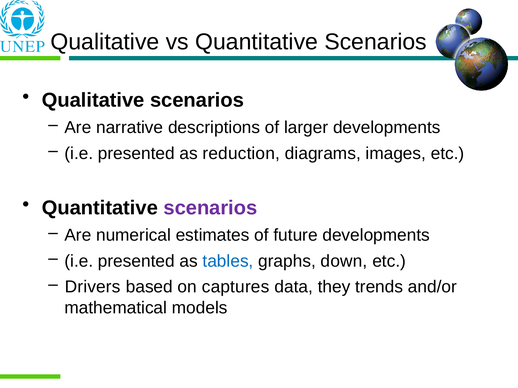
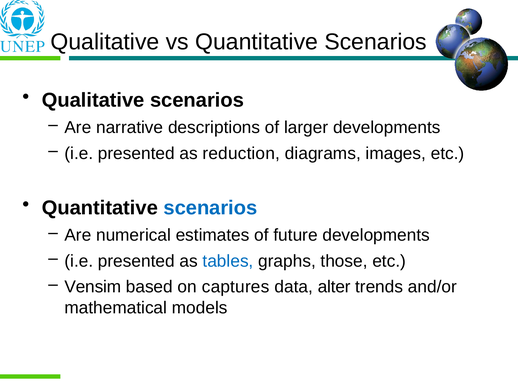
scenarios at (210, 208) colour: purple -> blue
down: down -> those
Drivers: Drivers -> Vensim
they: they -> alter
